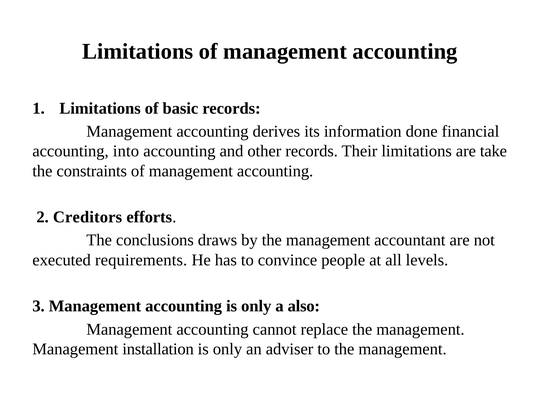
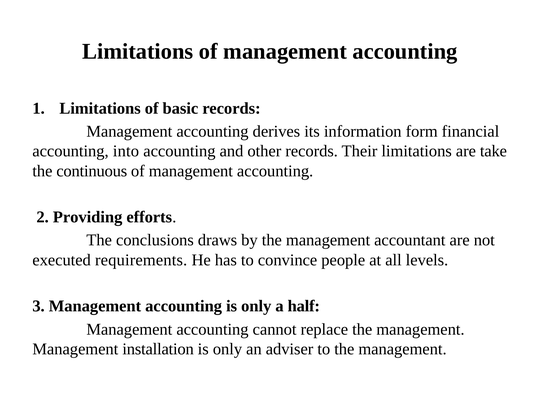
done: done -> form
constraints: constraints -> continuous
Creditors: Creditors -> Providing
also: also -> half
